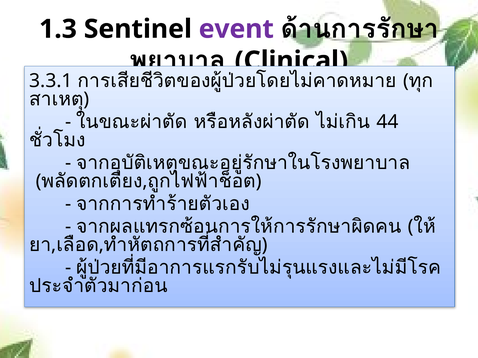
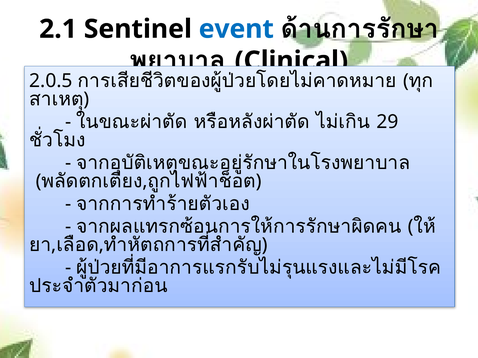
1.3: 1.3 -> 2.1
event colour: purple -> blue
3.3.1: 3.3.1 -> 2.0.5
44: 44 -> 29
